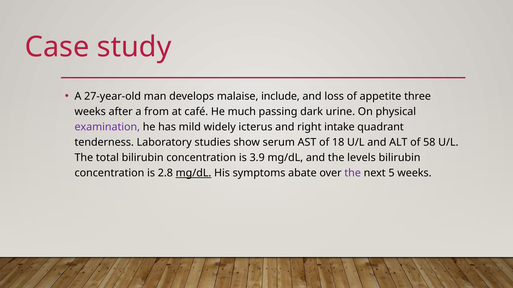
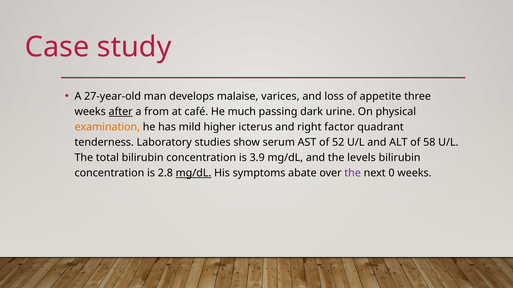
include: include -> varices
after underline: none -> present
examination colour: purple -> orange
widely: widely -> higher
intake: intake -> factor
18: 18 -> 52
5: 5 -> 0
